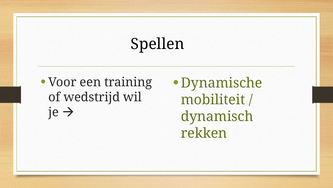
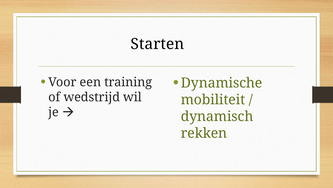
Spellen: Spellen -> Starten
